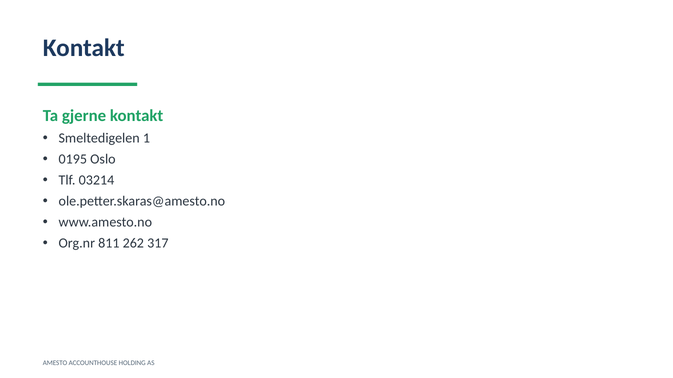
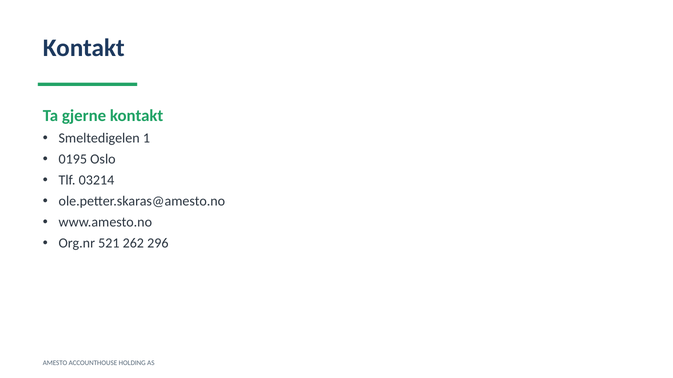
811: 811 -> 521
317: 317 -> 296
